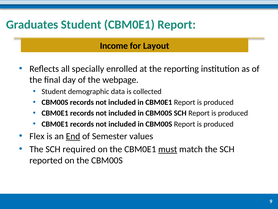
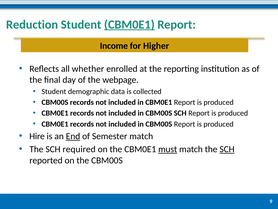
Graduates: Graduates -> Reduction
CBM0E1 at (129, 24) underline: none -> present
Layout: Layout -> Higher
specially: specially -> whether
Flex: Flex -> Hire
Semester values: values -> match
SCH at (227, 149) underline: none -> present
